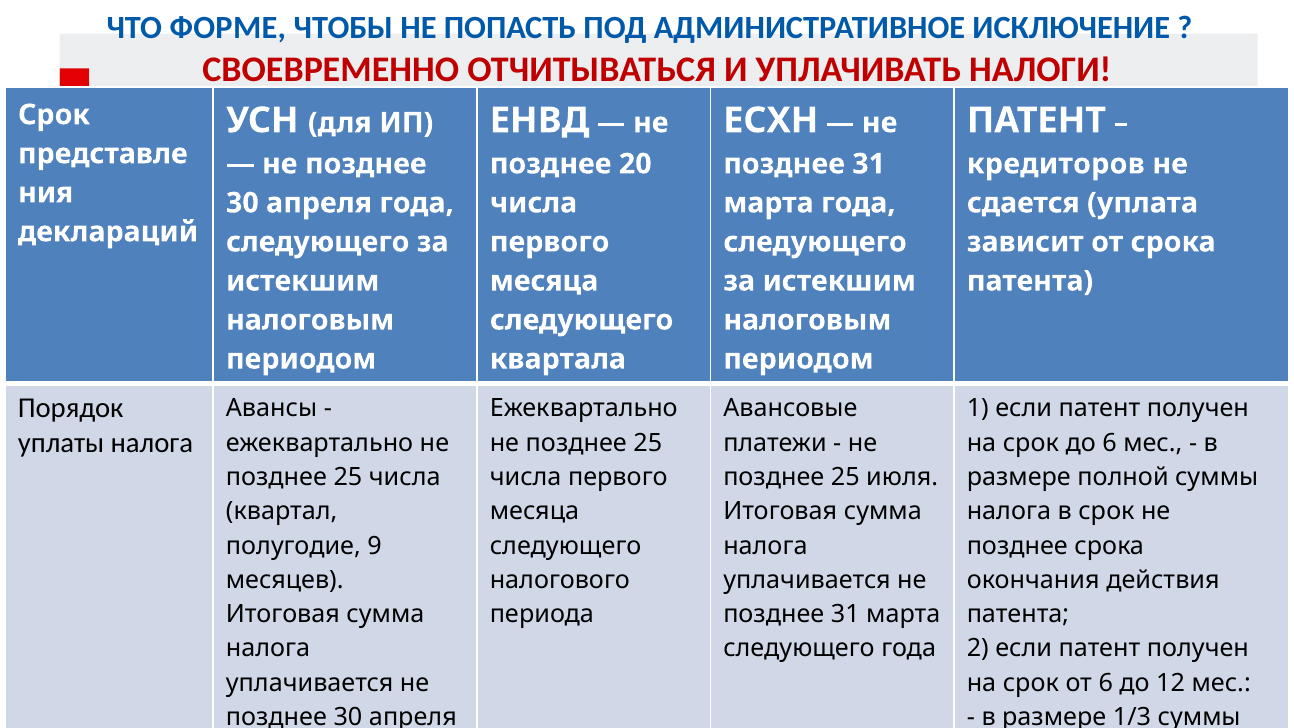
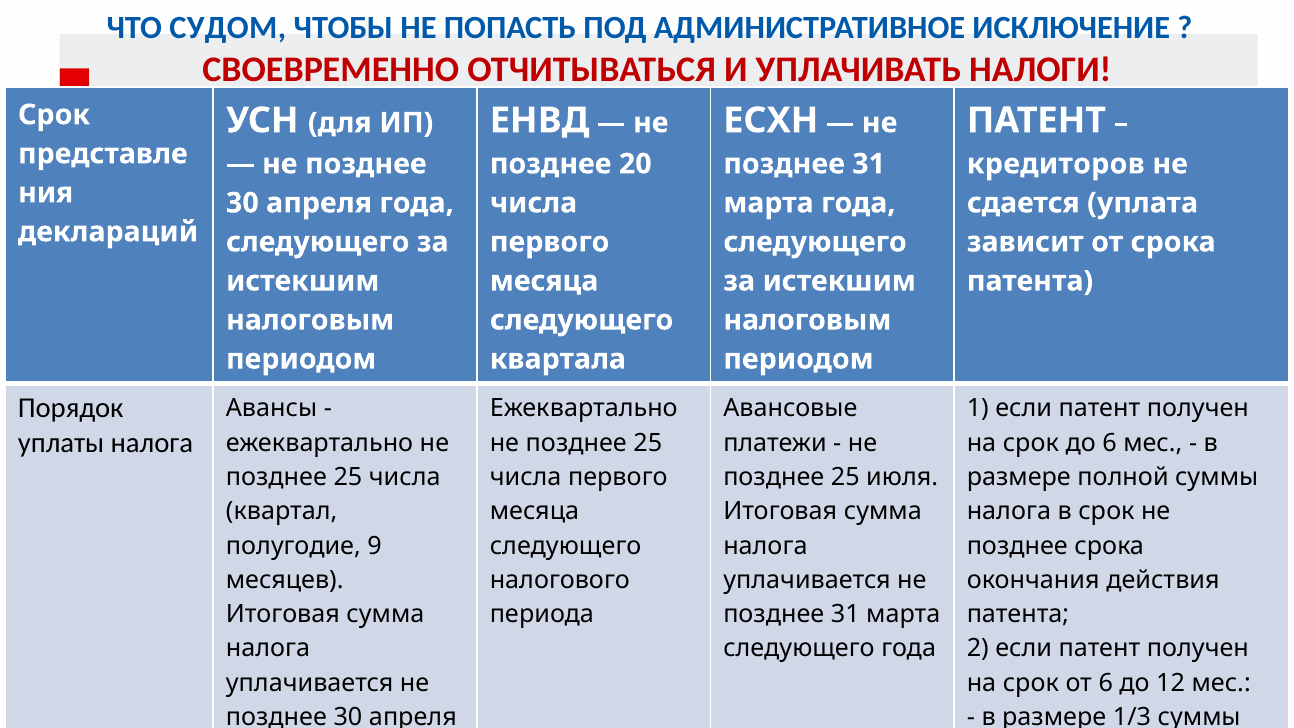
ФОРМЕ: ФОРМЕ -> СУДОМ
